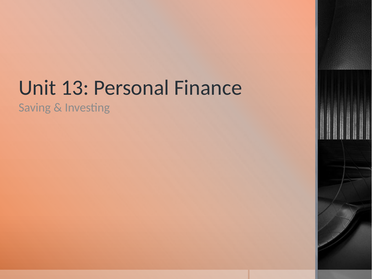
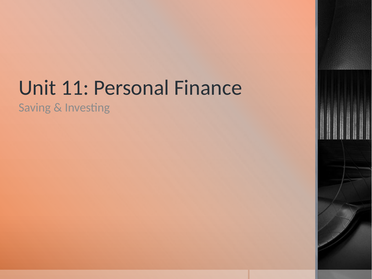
13: 13 -> 11
